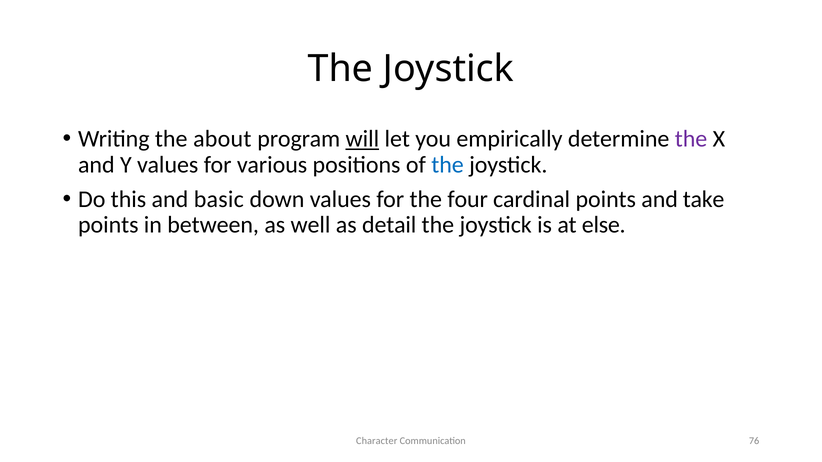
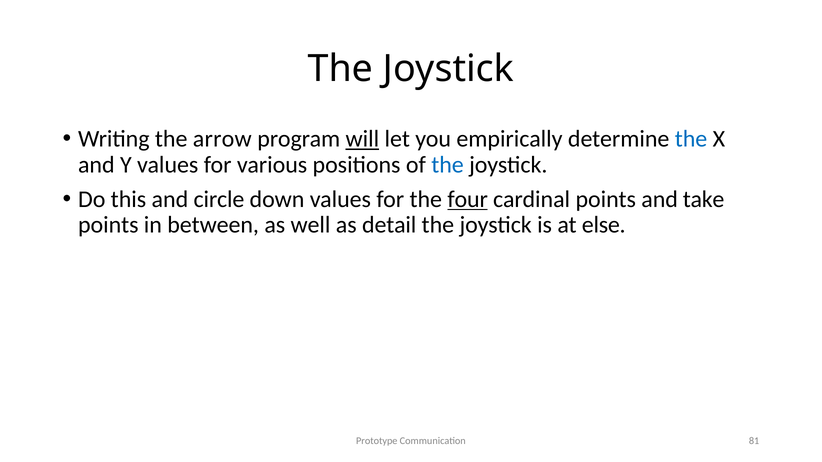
about: about -> arrow
the at (691, 139) colour: purple -> blue
basic: basic -> circle
four underline: none -> present
Character: Character -> Prototype
76: 76 -> 81
